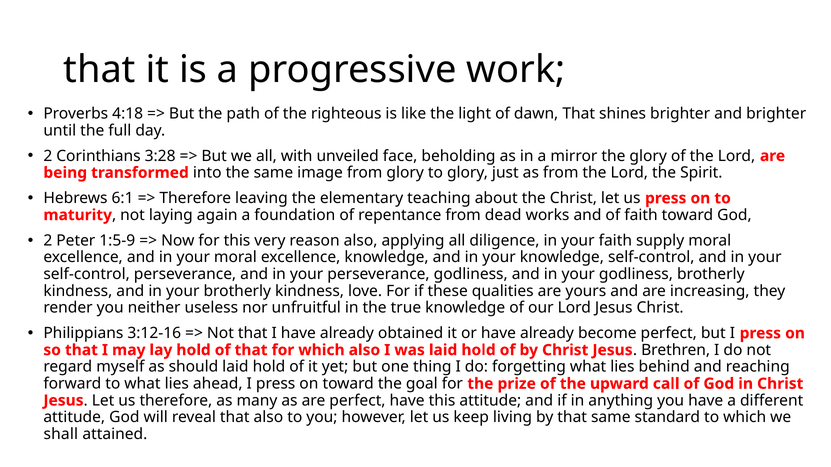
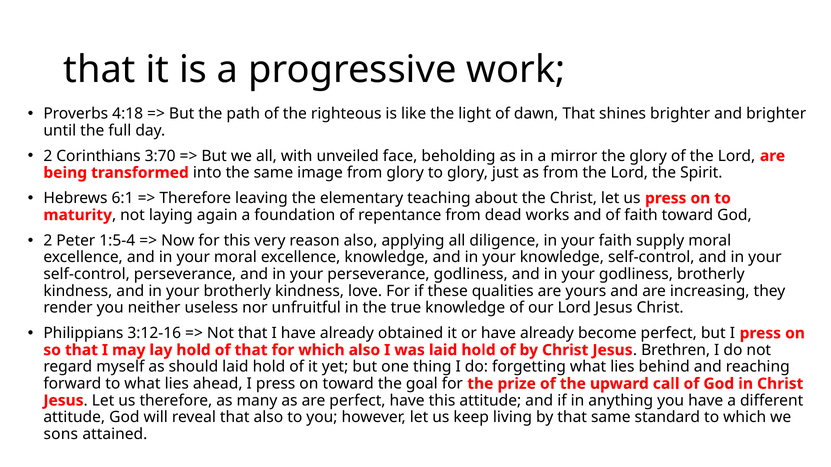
3:28: 3:28 -> 3:70
1:5-9: 1:5-9 -> 1:5-4
shall: shall -> sons
